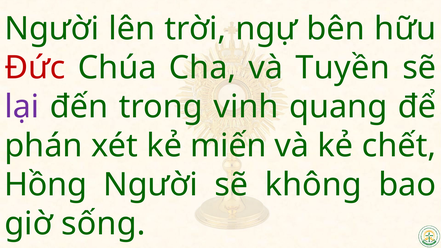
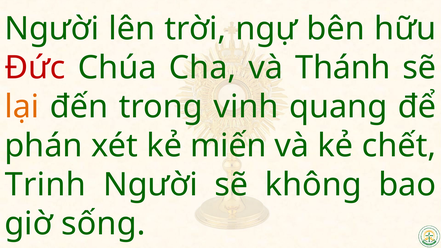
Tuyền: Tuyền -> Thánh
lại colour: purple -> orange
Hồng: Hồng -> Trinh
